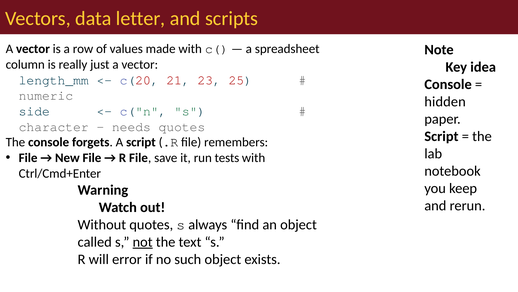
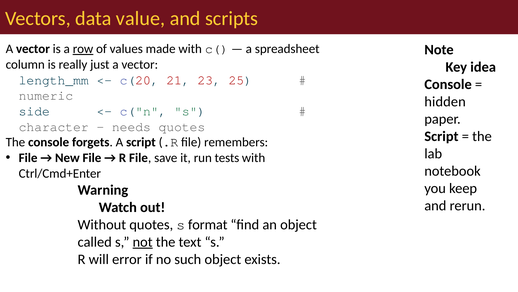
letter: letter -> value
row underline: none -> present
always: always -> format
